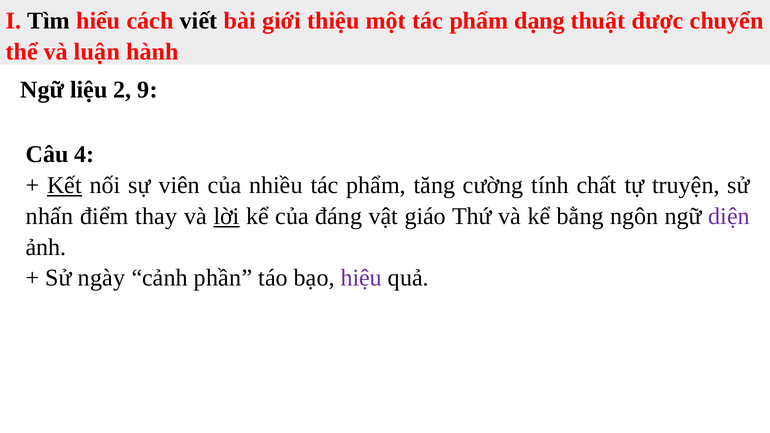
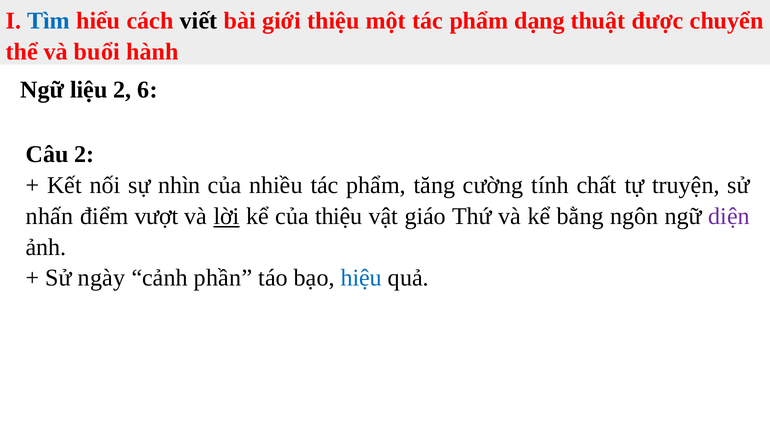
Tìm colour: black -> blue
luận: luận -> buổi
9: 9 -> 6
Câu 4: 4 -> 2
Kết underline: present -> none
viên: viên -> nhìn
thay: thay -> vượt
của đáng: đáng -> thiệu
hiệu colour: purple -> blue
